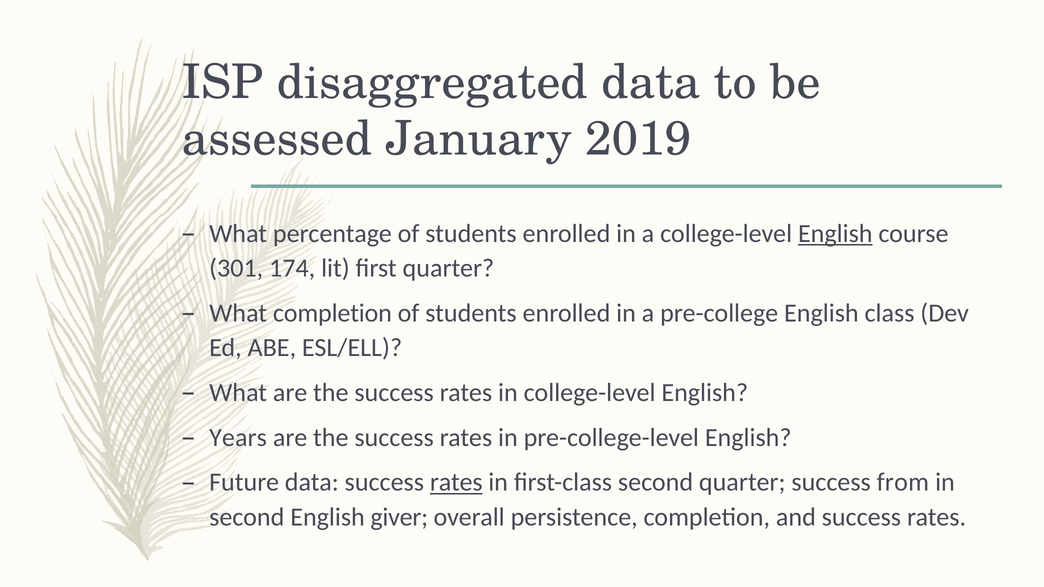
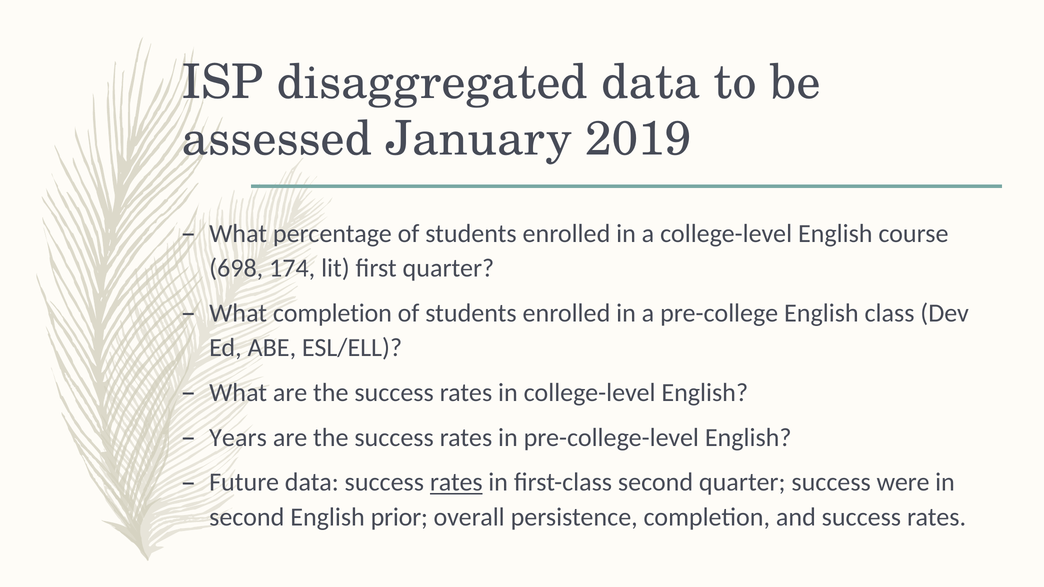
English at (835, 234) underline: present -> none
301: 301 -> 698
from: from -> were
giver: giver -> prior
